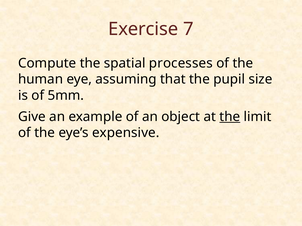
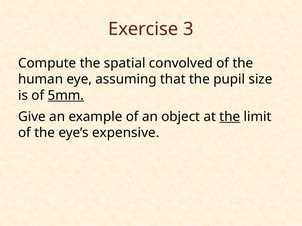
7: 7 -> 3
processes: processes -> convolved
5mm underline: none -> present
